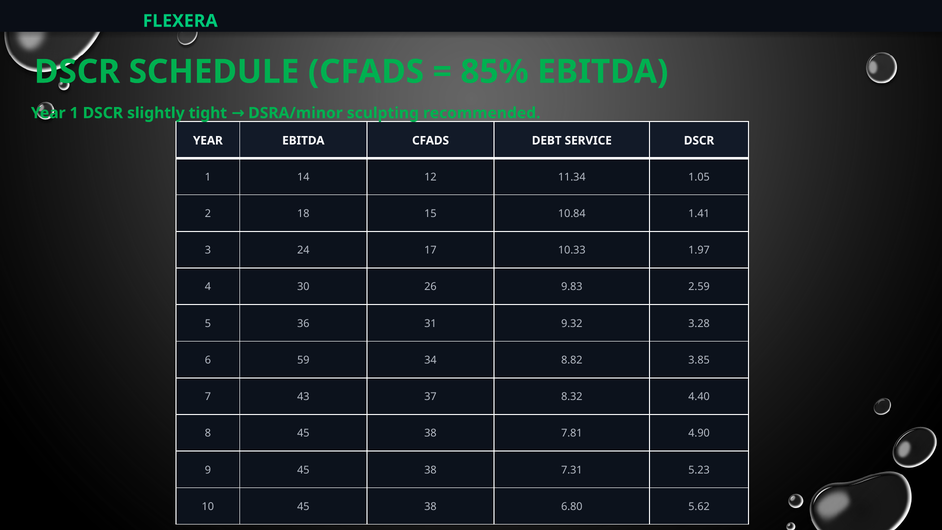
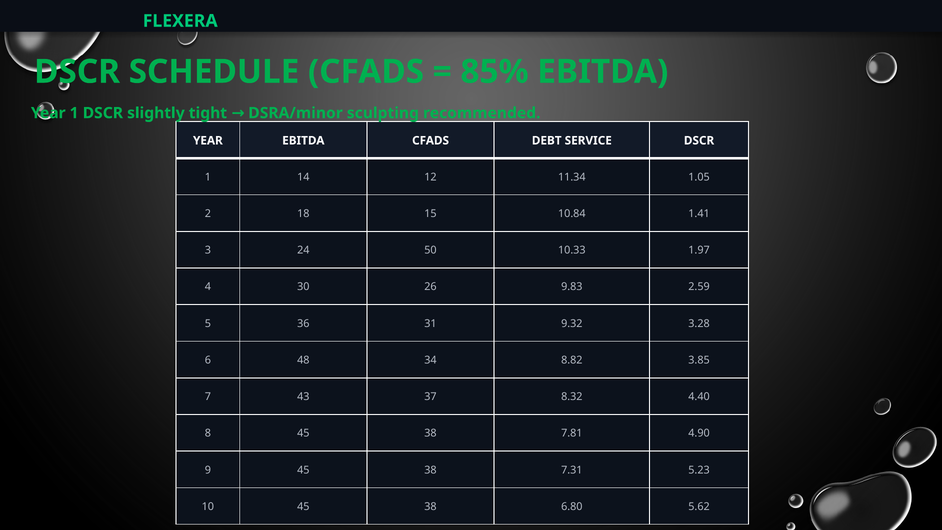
17: 17 -> 50
59: 59 -> 48
